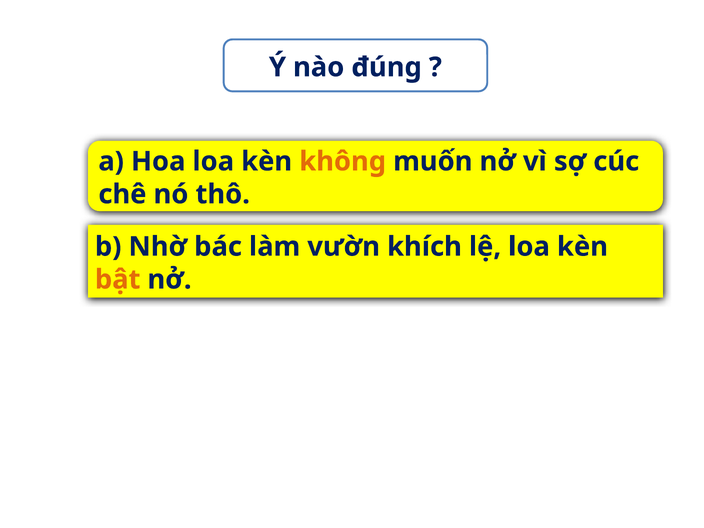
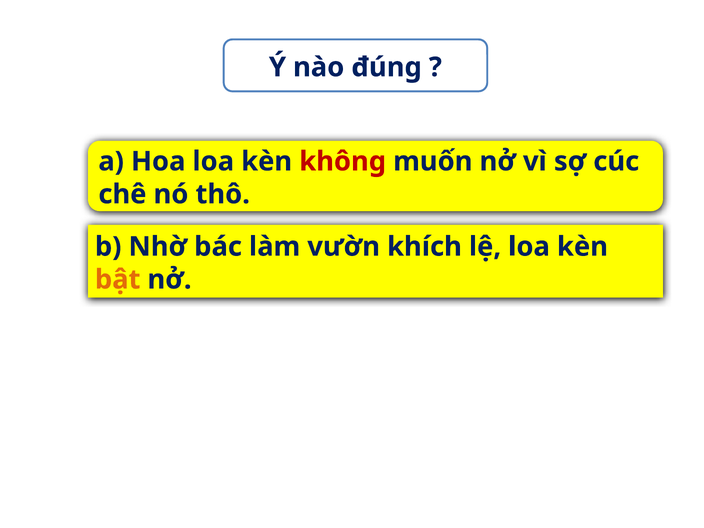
không colour: orange -> red
